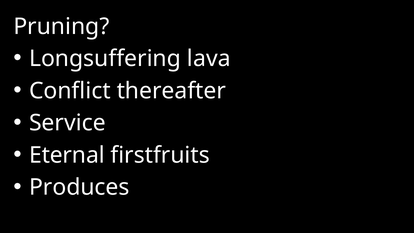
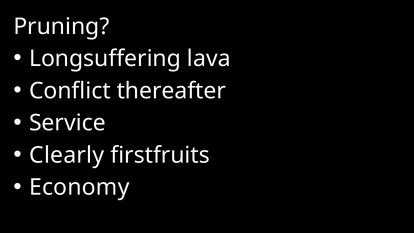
Eternal: Eternal -> Clearly
Produces: Produces -> Economy
